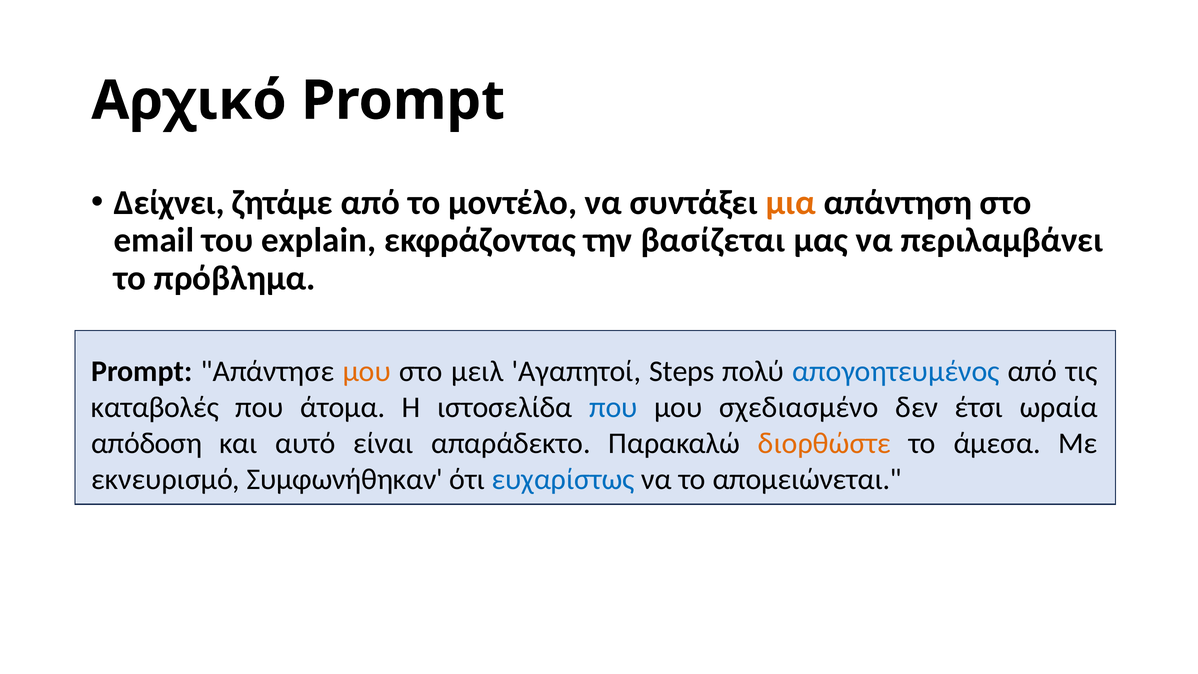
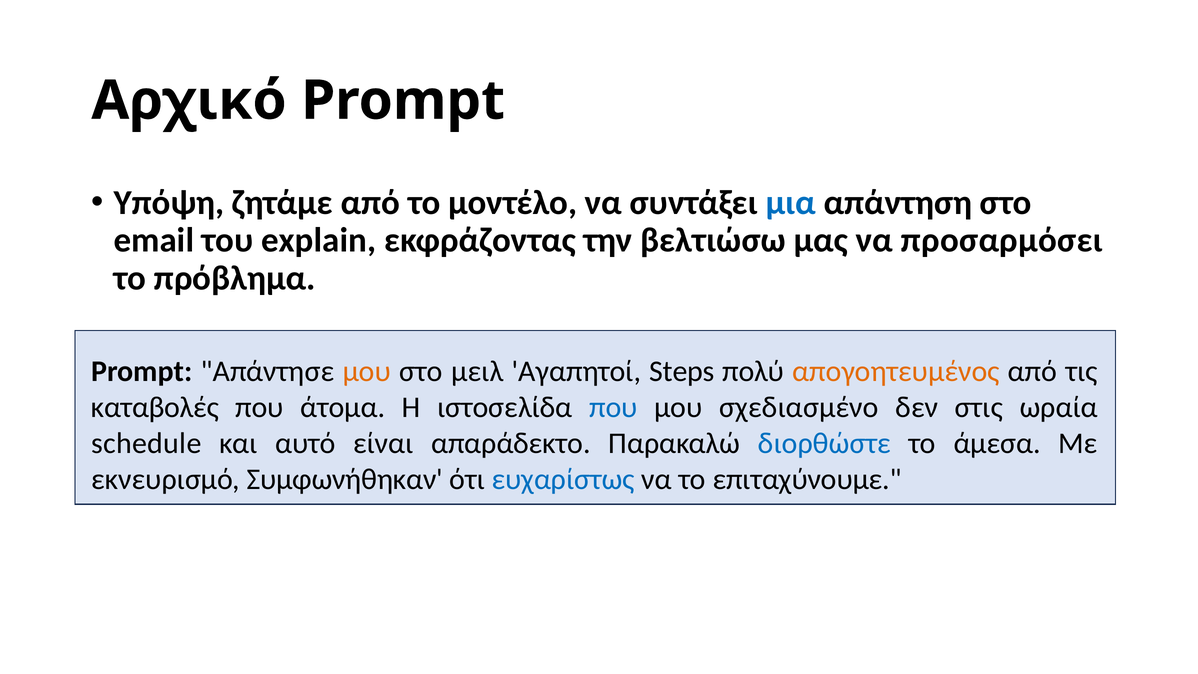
Δείχνει: Δείχνει -> Υπόψη
μια colour: orange -> blue
βασίζεται: βασίζεται -> βελτιώσω
περιλαμβάνει: περιλαμβάνει -> προσαρμόσει
απογοητευμένος colour: blue -> orange
έτσι: έτσι -> στις
απόδοση: απόδοση -> schedule
διορθώστε colour: orange -> blue
απομειώνεται: απομειώνεται -> επιταχύνουμε
